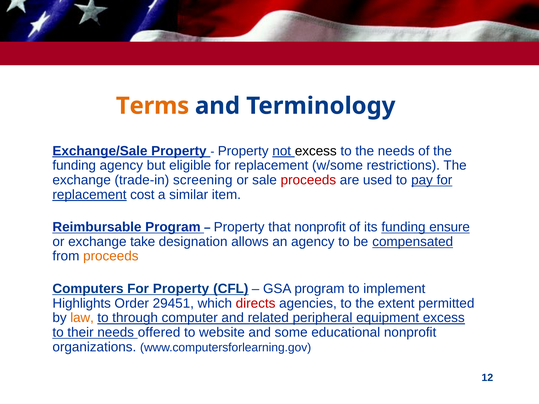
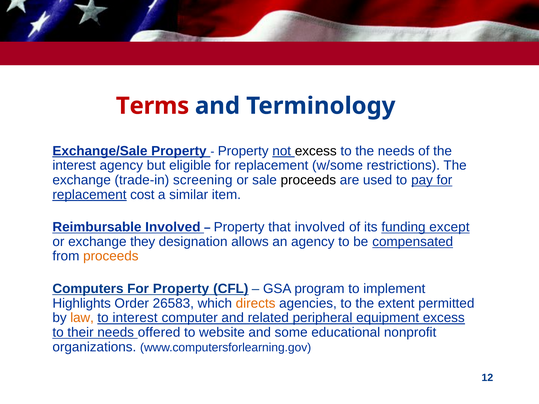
Terms colour: orange -> red
funding at (74, 166): funding -> interest
proceeds at (308, 180) colour: red -> black
Reimbursable Program: Program -> Involved
that nonprofit: nonprofit -> involved
ensure: ensure -> except
take: take -> they
29451: 29451 -> 26583
directs colour: red -> orange
to through: through -> interest
